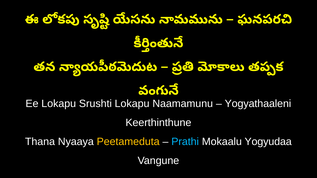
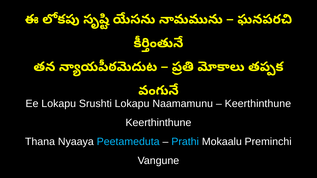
Yogyathaaleni at (258, 104): Yogyathaaleni -> Keerthinthune
Peetameduta colour: yellow -> light blue
Yogyudaa: Yogyudaa -> Preminchi
